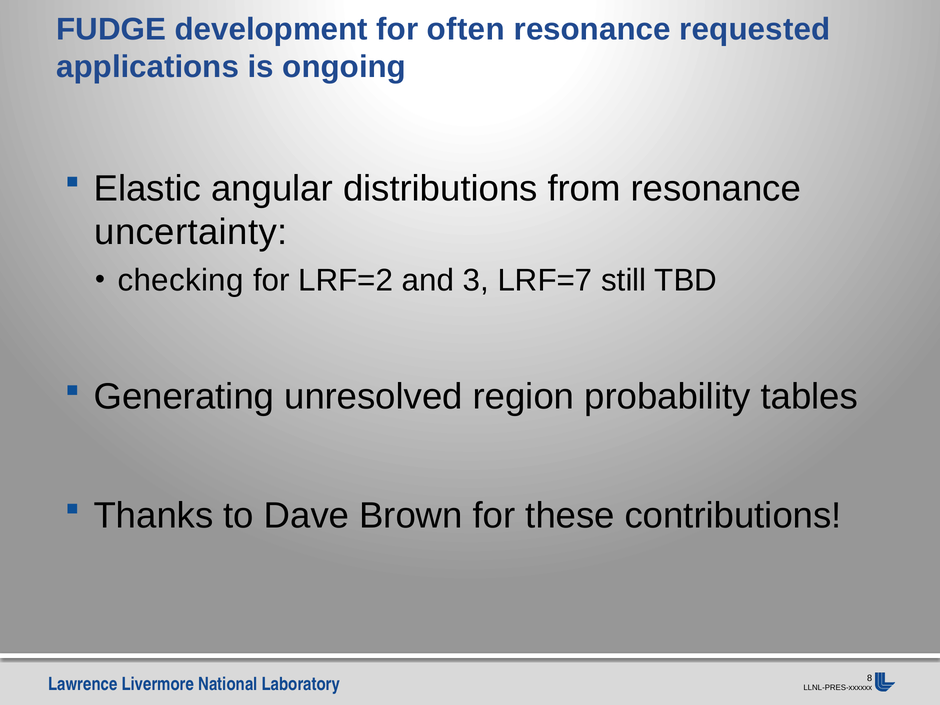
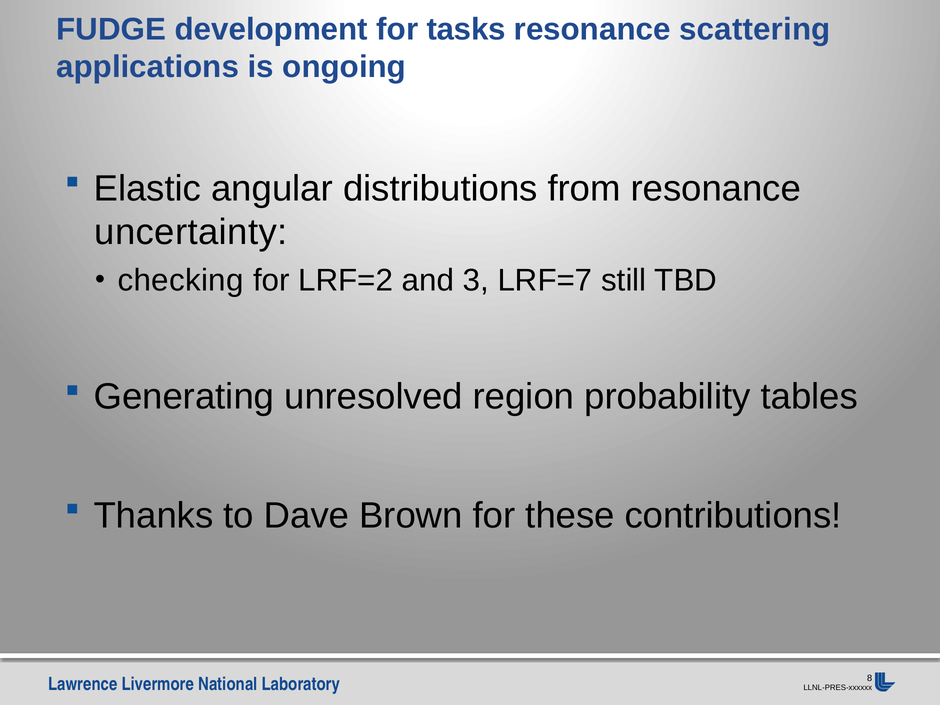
often: often -> tasks
requested: requested -> scattering
